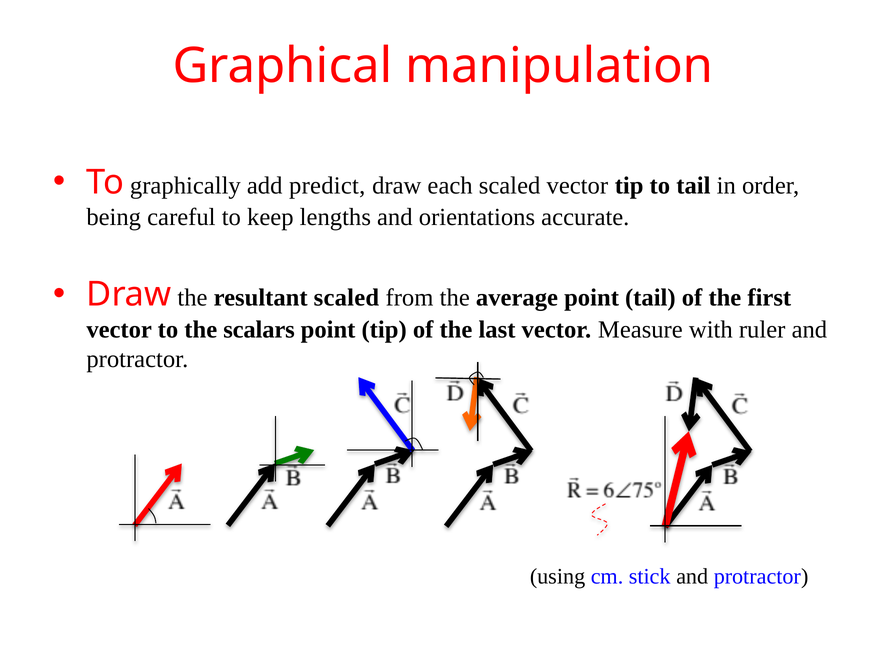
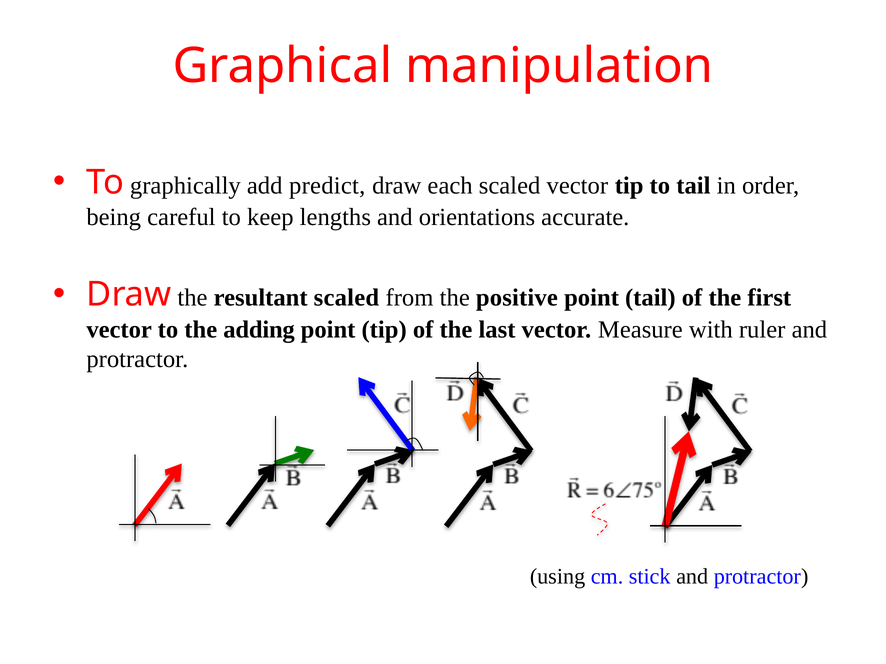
average: average -> positive
scalars: scalars -> adding
